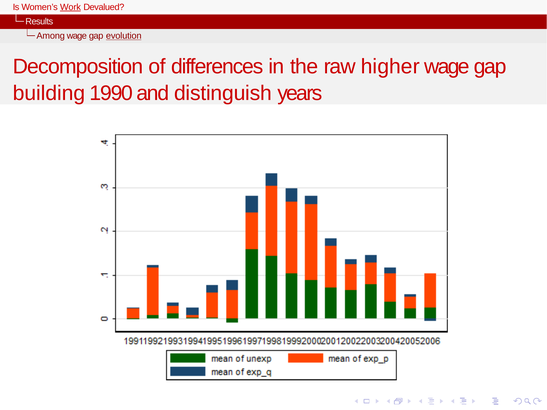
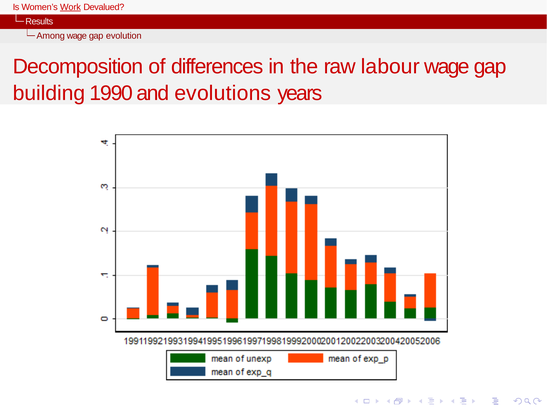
evolution underline: present -> none
higher: higher -> labour
distinguish: distinguish -> evolutions
